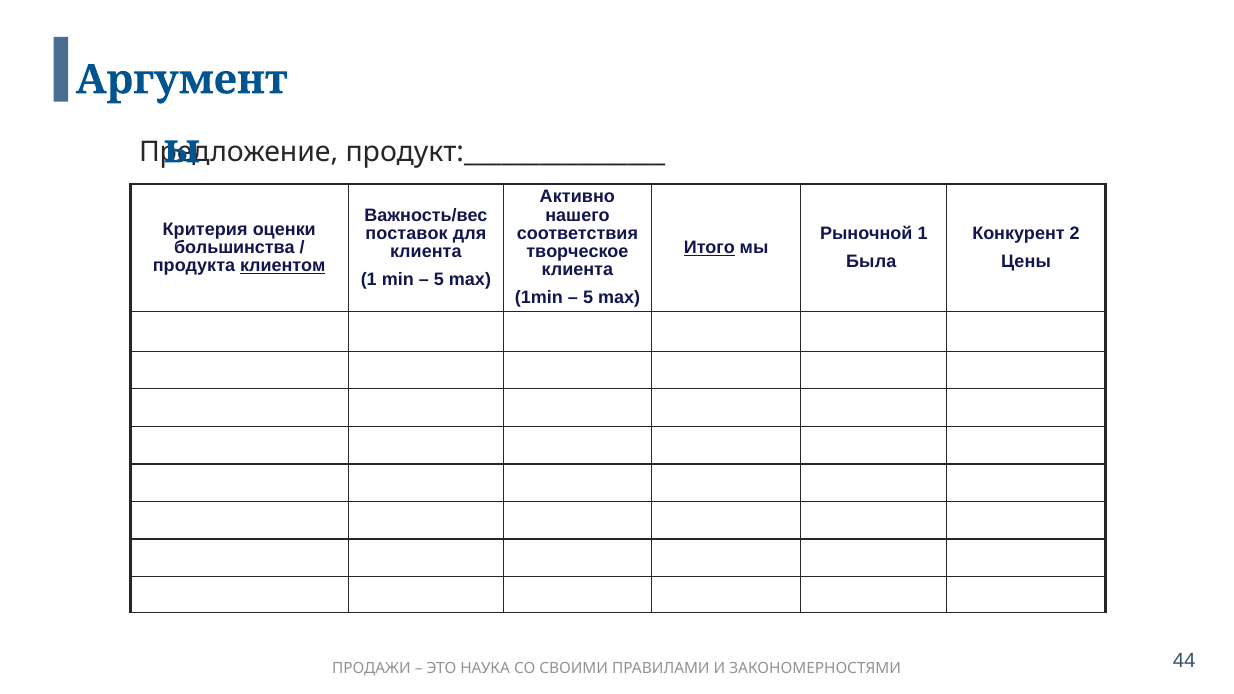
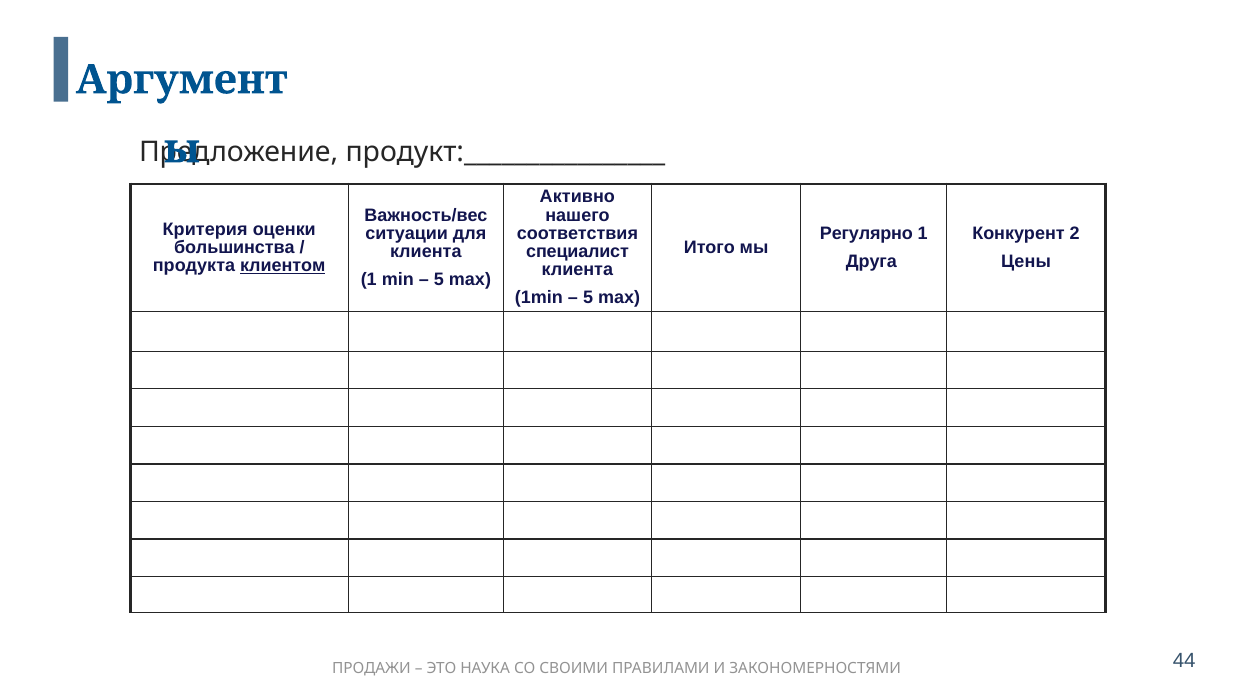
поставок: поставок -> ситуации
Рыночной: Рыночной -> Регулярно
Итого underline: present -> none
творческое: творческое -> специалист
Была: Была -> Друга
